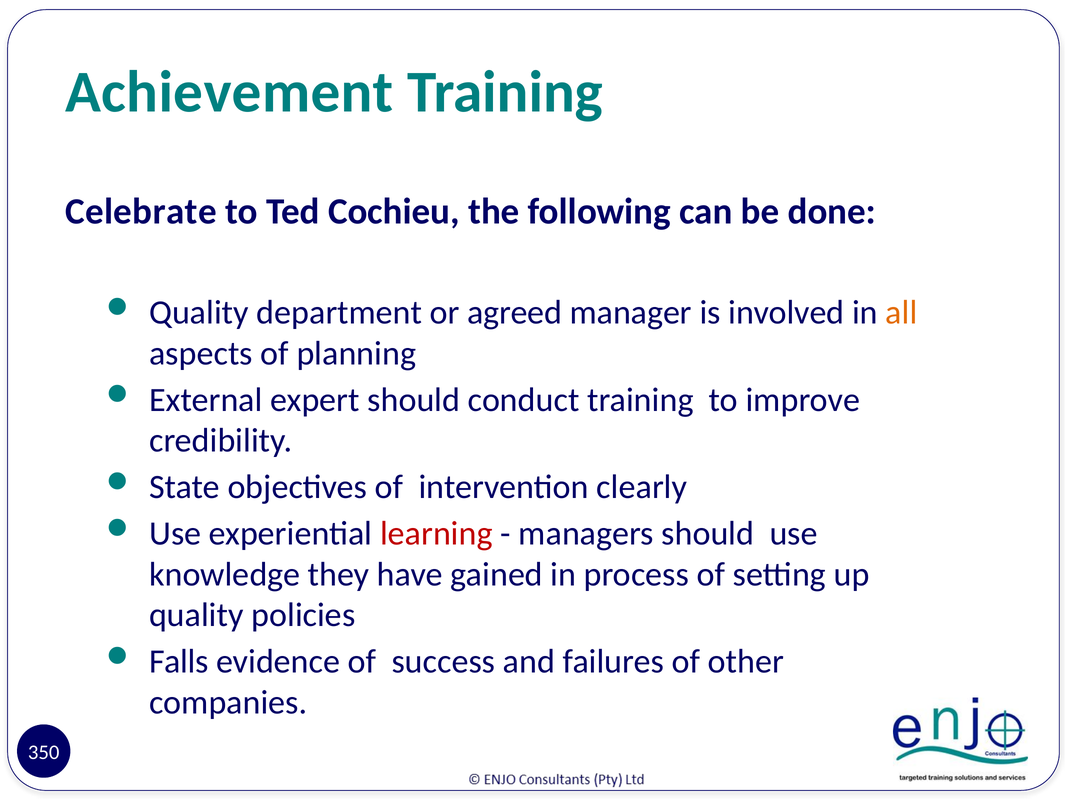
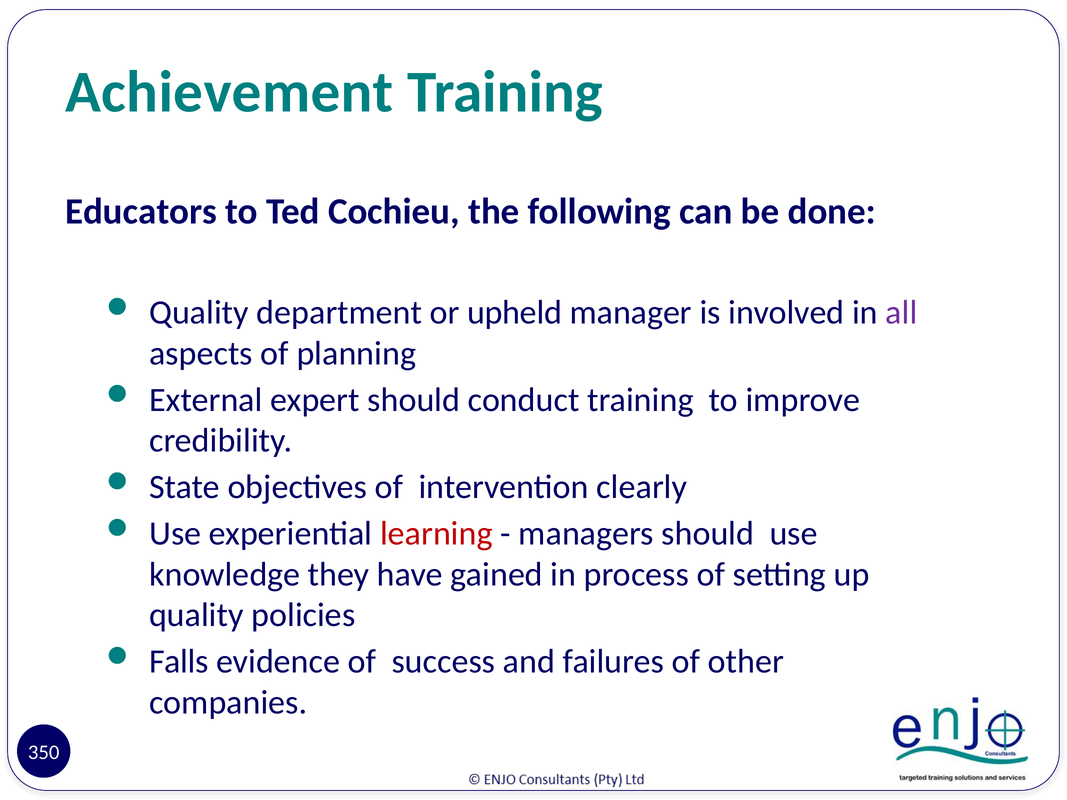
Celebrate: Celebrate -> Educators
agreed: agreed -> upheld
all colour: orange -> purple
